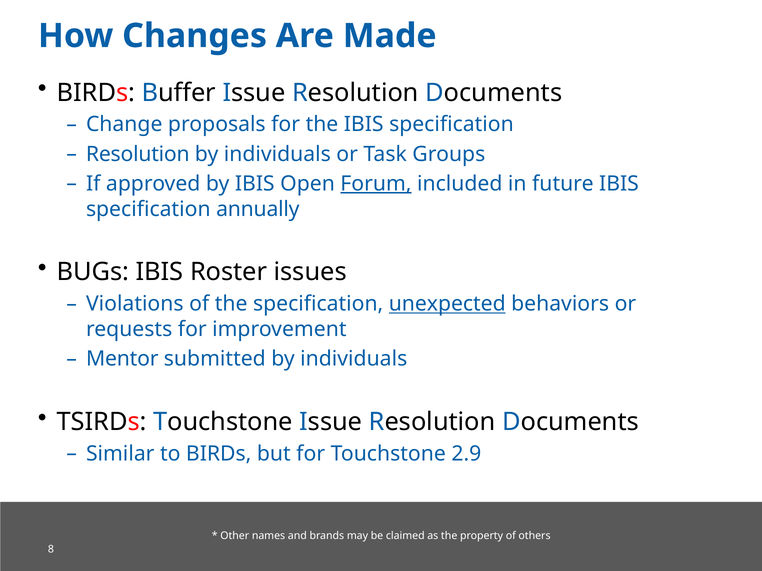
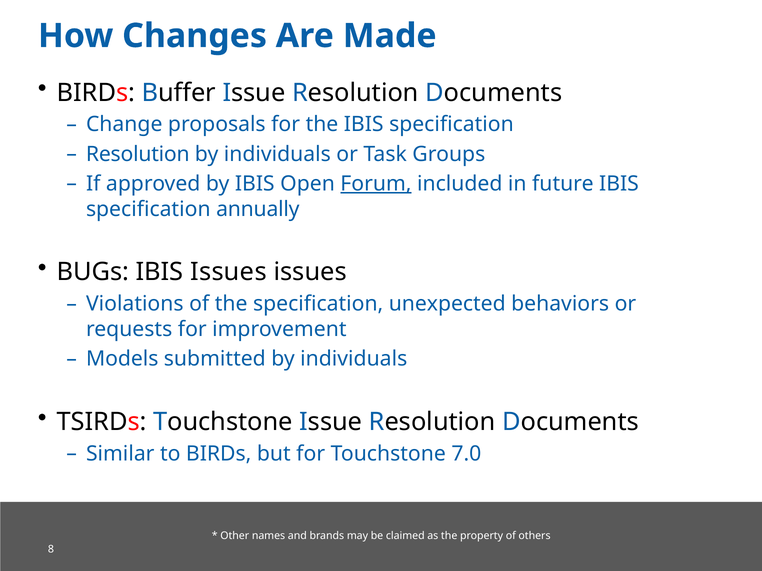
IBIS Roster: Roster -> Issues
unexpected underline: present -> none
Mentor: Mentor -> Models
2.9: 2.9 -> 7.0
